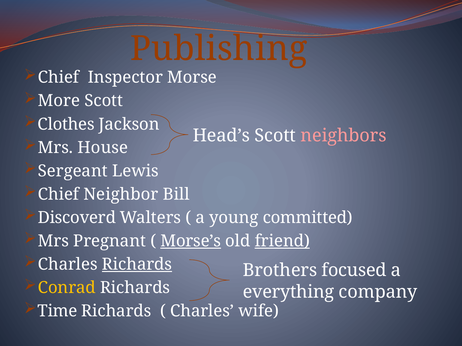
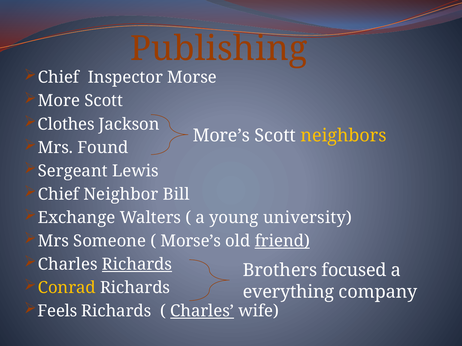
Head’s: Head’s -> More’s
neighbors colour: pink -> yellow
House: House -> Found
Discoverd: Discoverd -> Exchange
committed: committed -> university
Pregnant: Pregnant -> Someone
Morse’s underline: present -> none
Time: Time -> Feels
Charles at (202, 311) underline: none -> present
